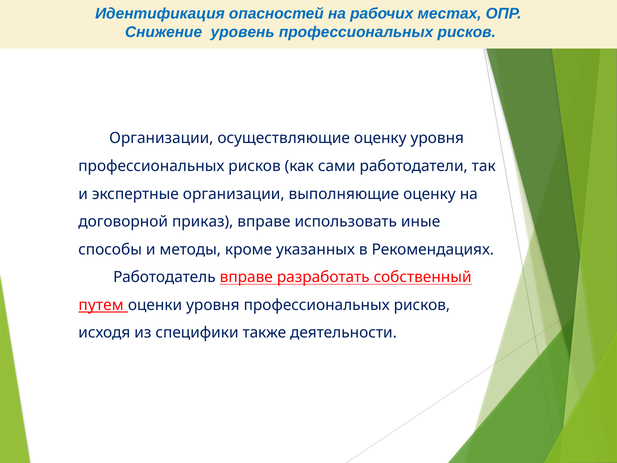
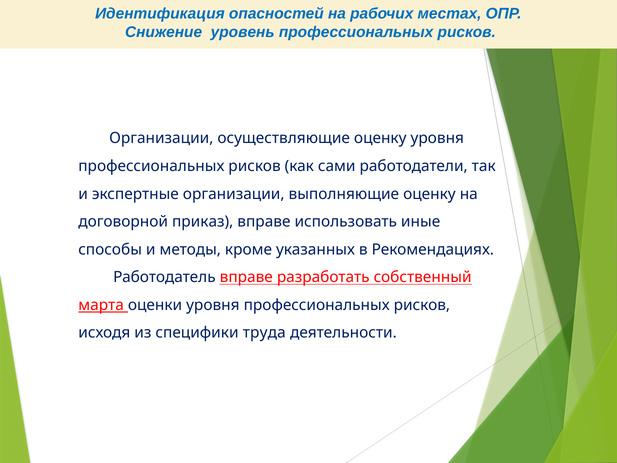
путем: путем -> марта
также: также -> труда
